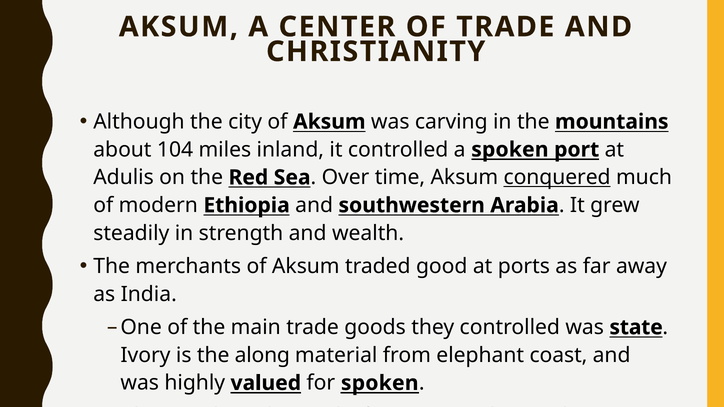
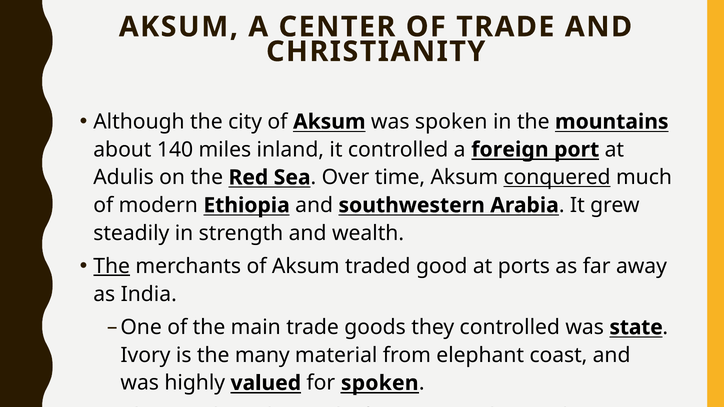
was carving: carving -> spoken
104: 104 -> 140
a spoken: spoken -> foreign
The at (112, 266) underline: none -> present
the along: along -> many
